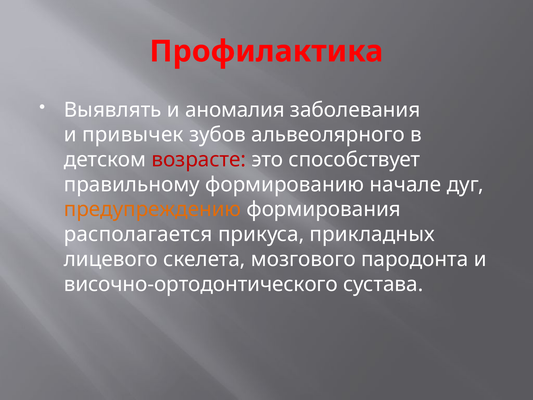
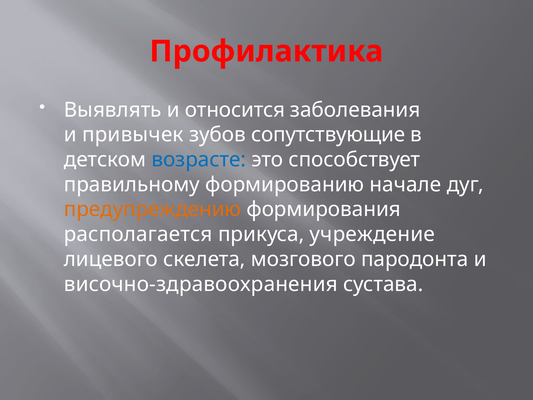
аномалия: аномалия -> относится
альвеолярного: альвеолярного -> сопутствующие
возрасте colour: red -> blue
прикладных: прикладных -> учреждение
височно-ортодонтического: височно-ортодонтического -> височно-здравоохранения
